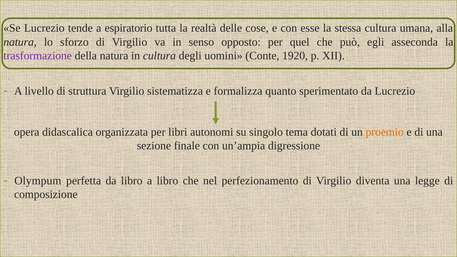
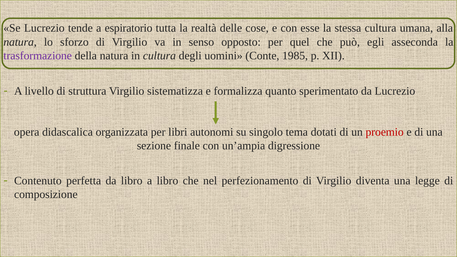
1920: 1920 -> 1985
proemio colour: orange -> red
Olympum: Olympum -> Contenuto
